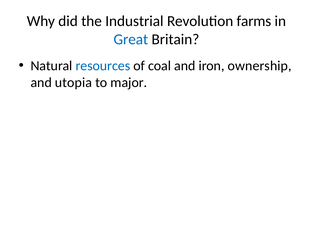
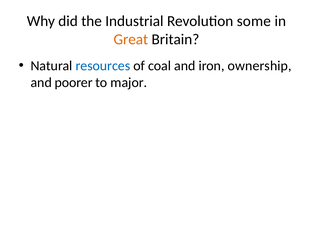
farms: farms -> some
Great colour: blue -> orange
utopia: utopia -> poorer
